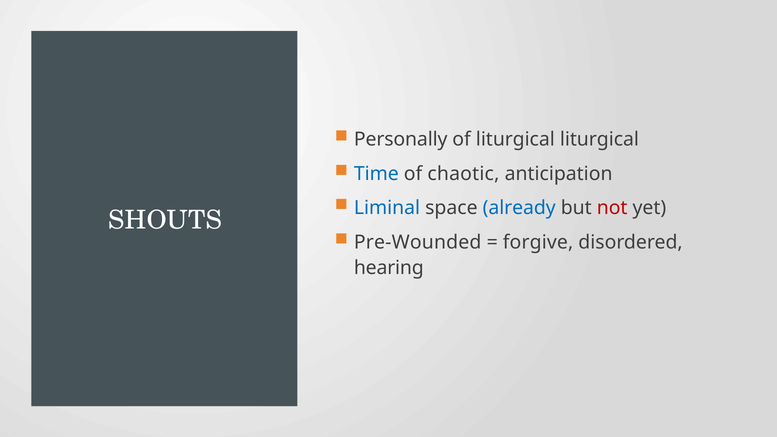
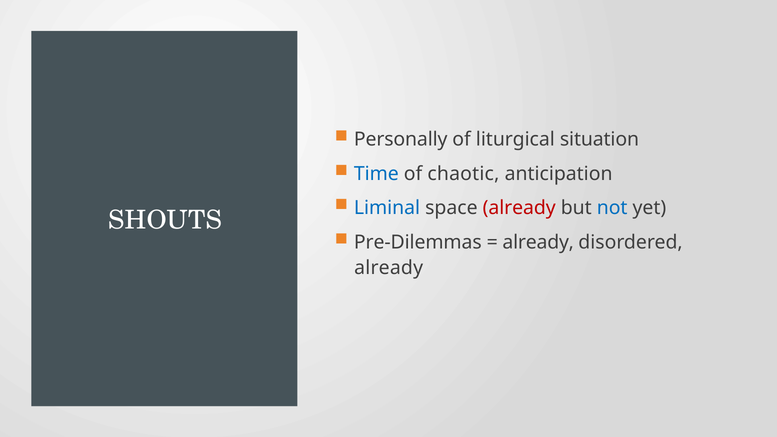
liturgical liturgical: liturgical -> situation
already at (519, 208) colour: blue -> red
not colour: red -> blue
Pre-Wounded: Pre-Wounded -> Pre-Dilemmas
forgive at (538, 242): forgive -> already
hearing at (389, 268): hearing -> already
